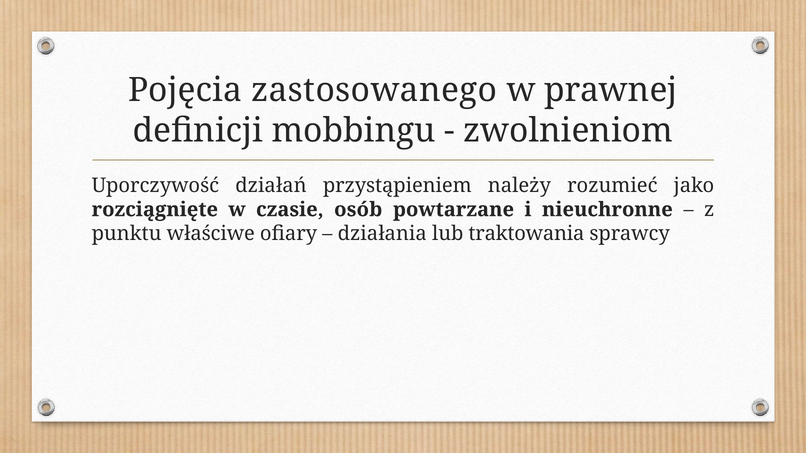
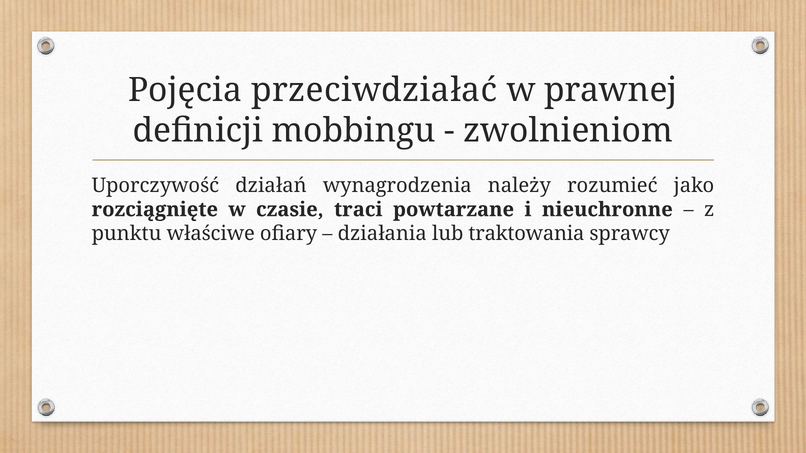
zastosowanego: zastosowanego -> przeciwdziałać
przystąpieniem: przystąpieniem -> wynagrodzenia
osób: osób -> traci
